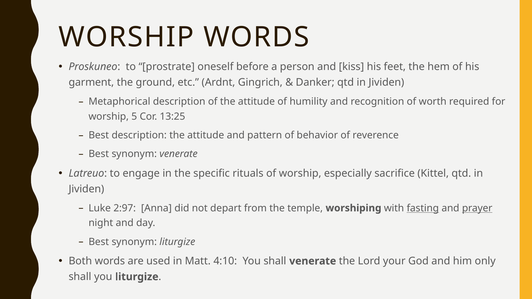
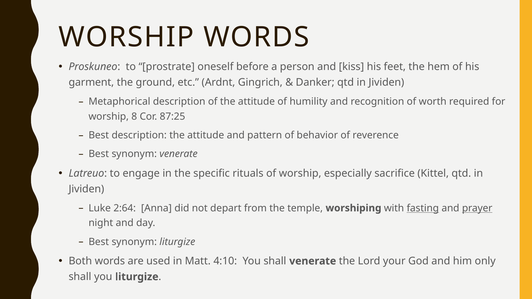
5: 5 -> 8
13:25: 13:25 -> 87:25
2:97: 2:97 -> 2:64
